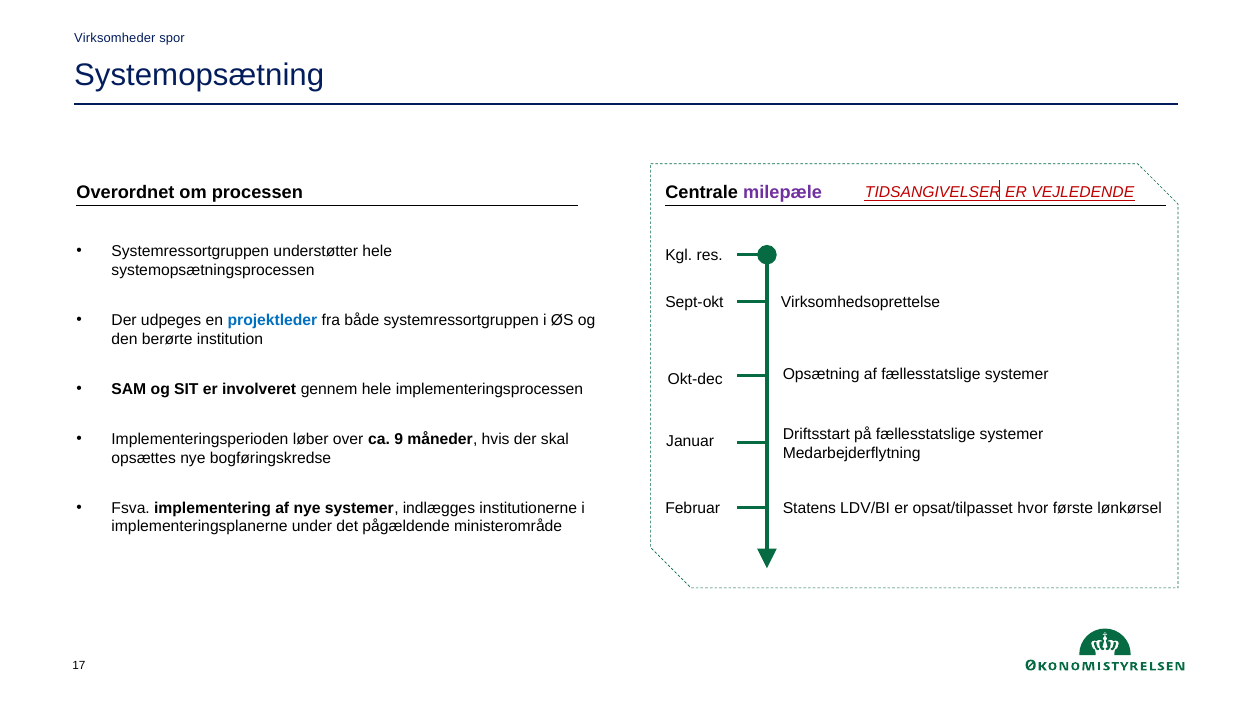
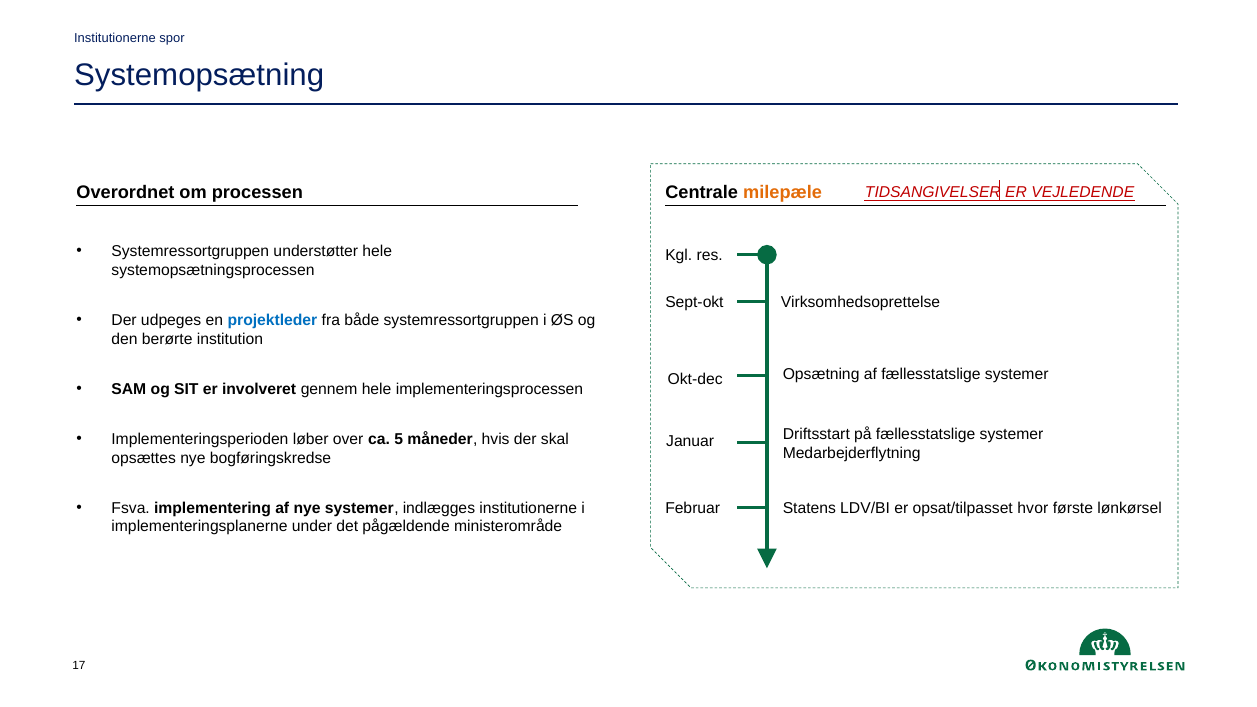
Virksomheder at (115, 38): Virksomheder -> Institutionerne
milepæle colour: purple -> orange
9: 9 -> 5
